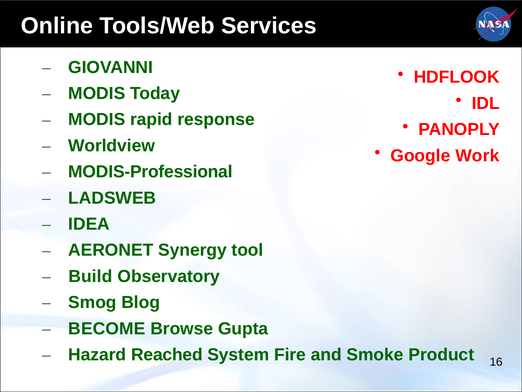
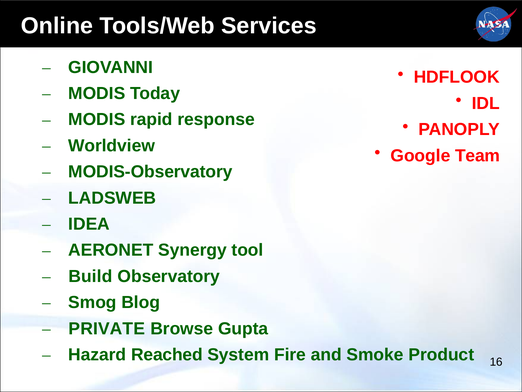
Work: Work -> Team
MODIS-Professional: MODIS-Professional -> MODIS-Observatory
BECOME: BECOME -> PRIVATE
